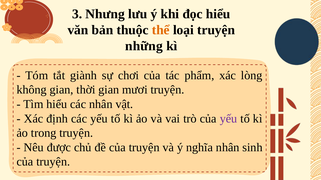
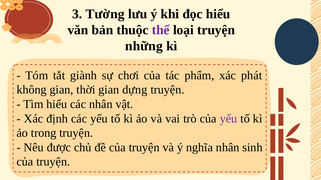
Nhưng: Nhưng -> Tường
thể colour: orange -> purple
lòng: lòng -> phát
mươi: mươi -> dựng
